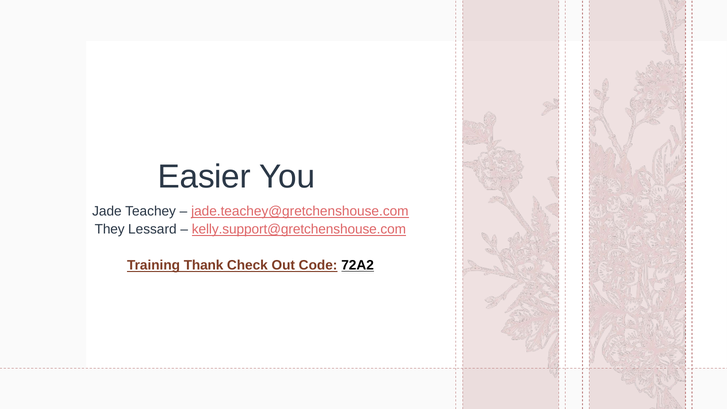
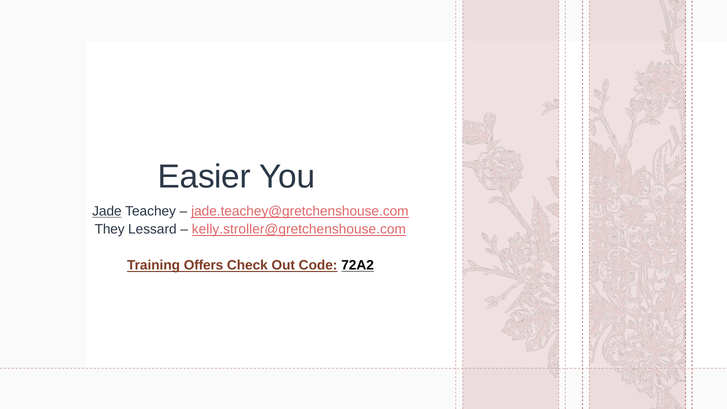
Jade underline: none -> present
kelly.support@gretchenshouse.com: kelly.support@gretchenshouse.com -> kelly.stroller@gretchenshouse.com
Thank: Thank -> Offers
